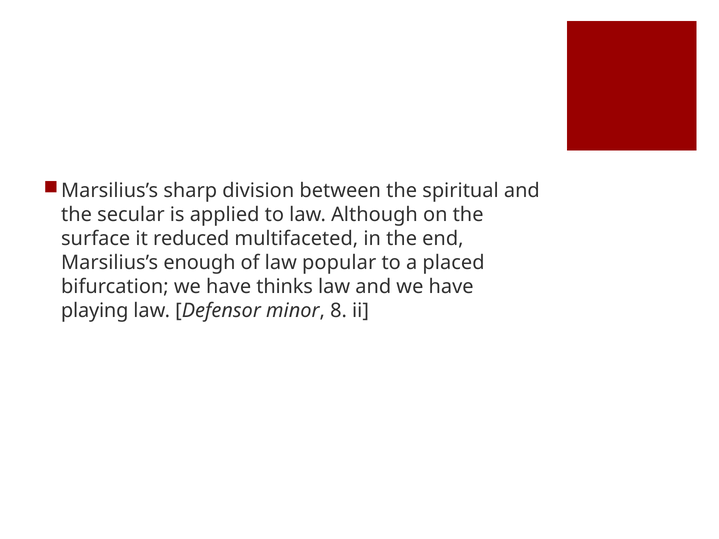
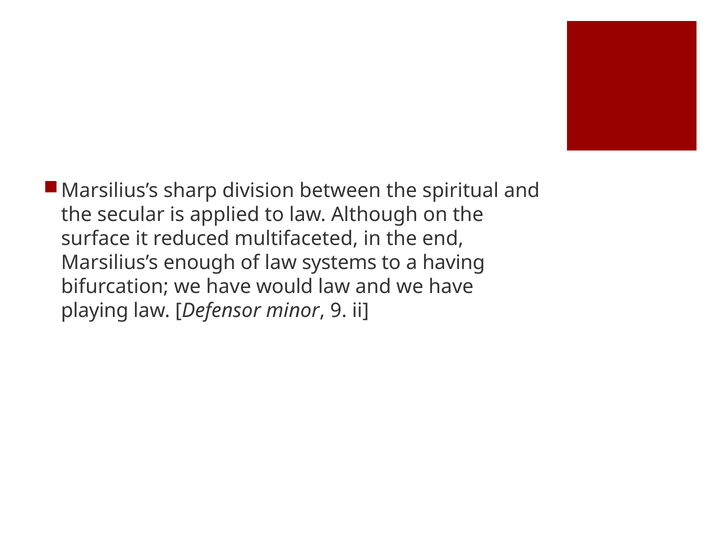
popular: popular -> systems
placed: placed -> having
thinks: thinks -> would
8: 8 -> 9
